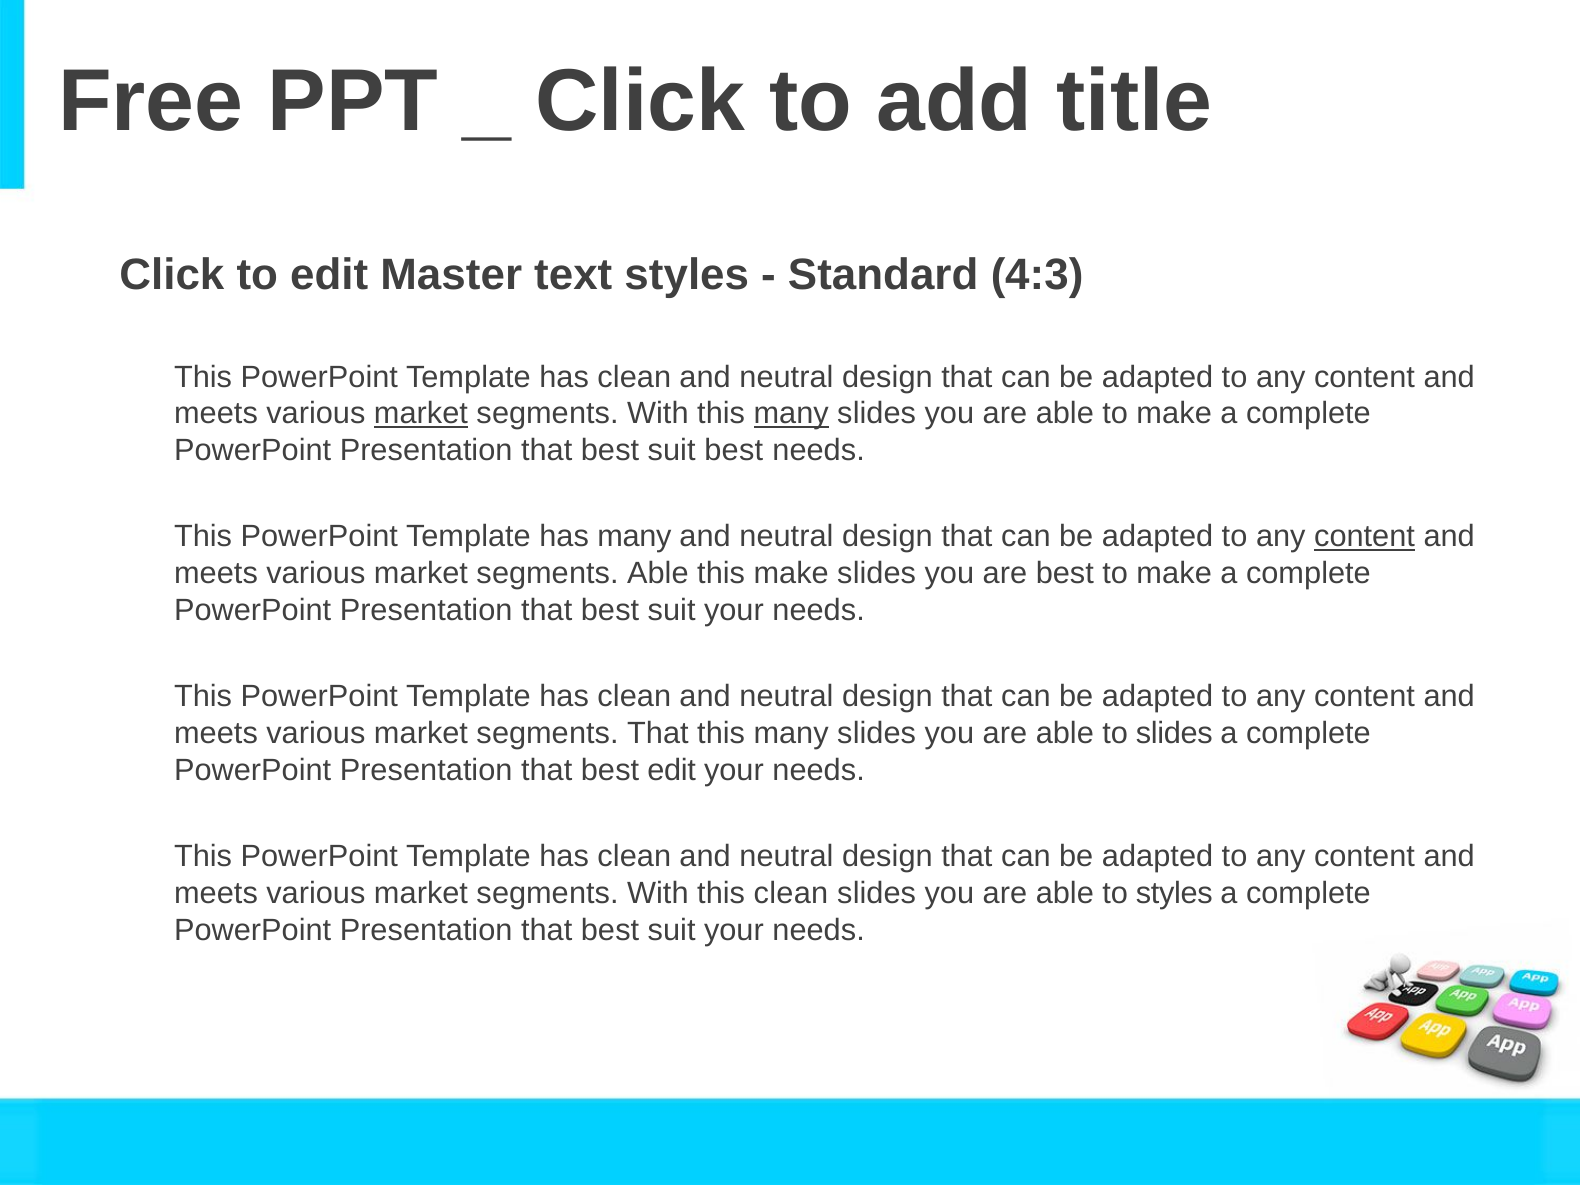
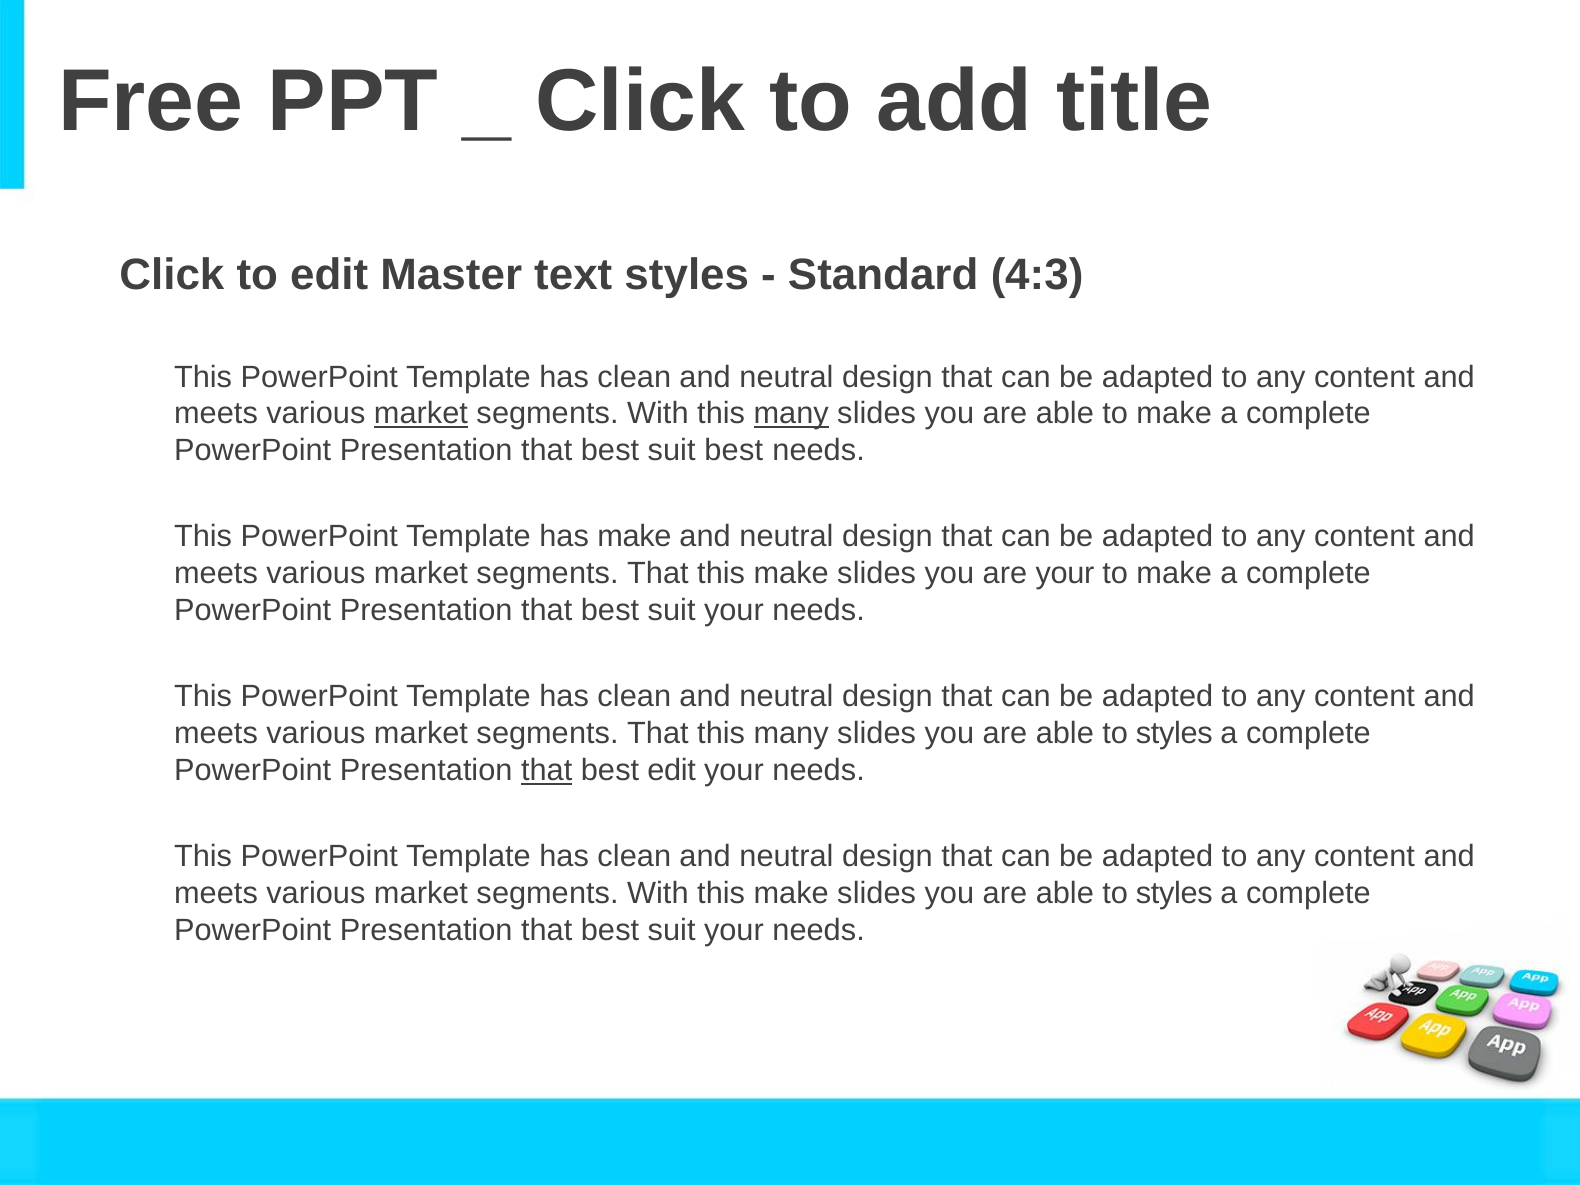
has many: many -> make
content at (1365, 537) underline: present -> none
Able at (658, 574): Able -> That
are best: best -> your
slides at (1174, 734): slides -> styles
that at (547, 770) underline: none -> present
With this clean: clean -> make
